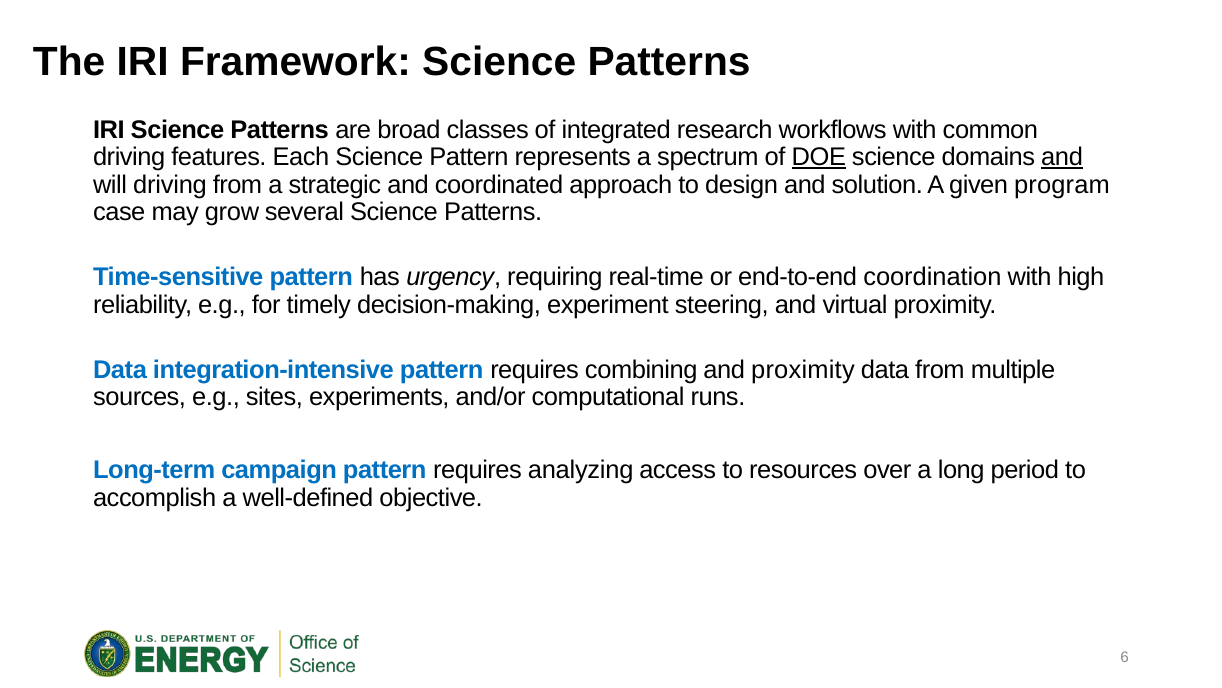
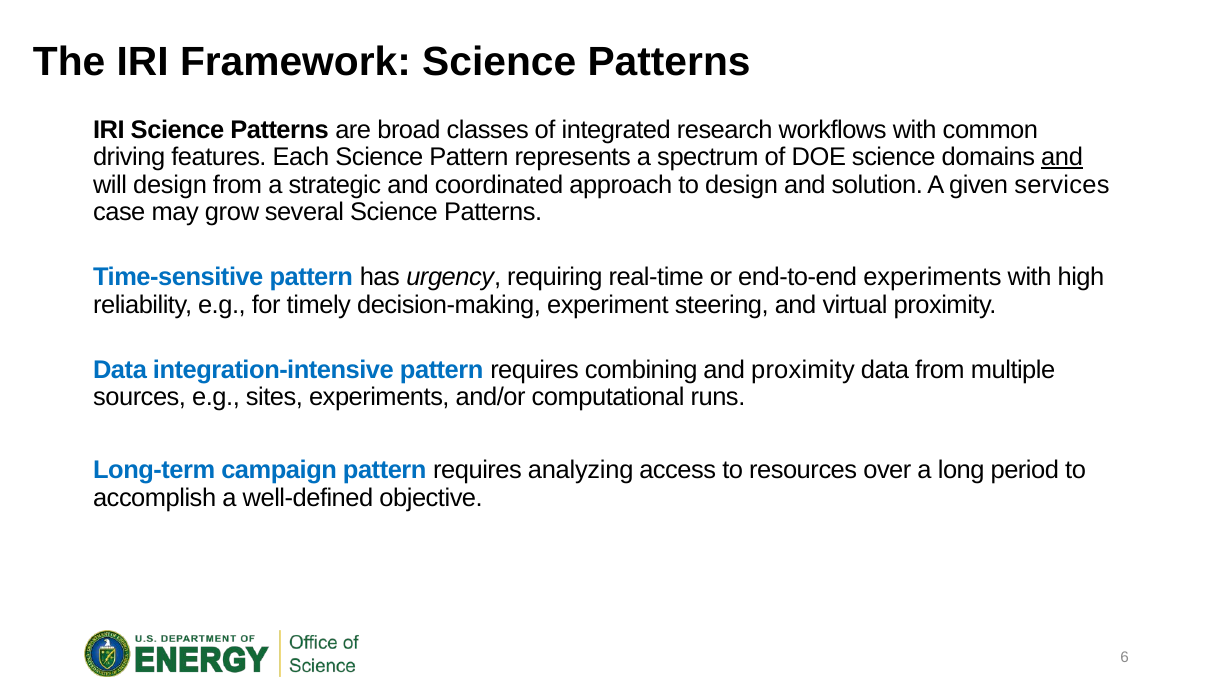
DOE underline: present -> none
will driving: driving -> design
program: program -> services
end-to-end coordination: coordination -> experiments
